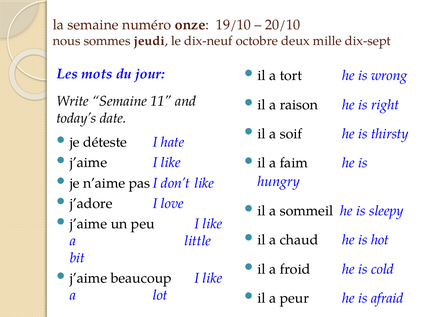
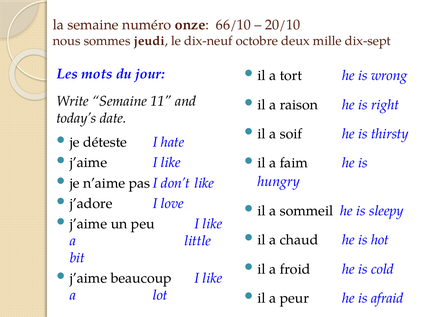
19/10: 19/10 -> 66/10
